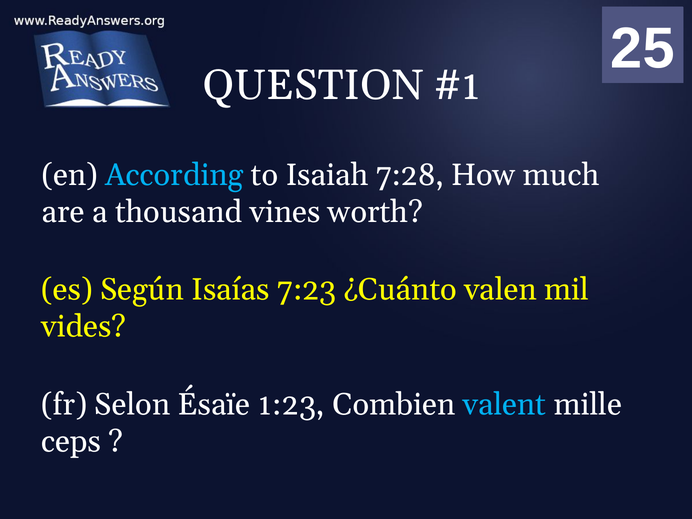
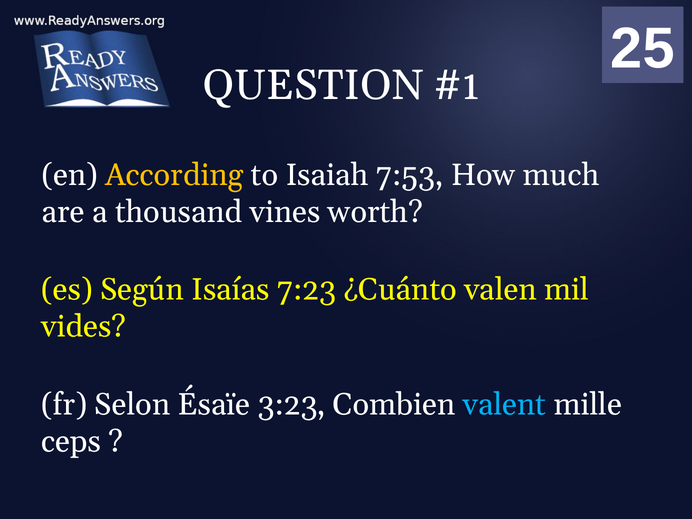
According colour: light blue -> yellow
7:28: 7:28 -> 7:53
1:23: 1:23 -> 3:23
